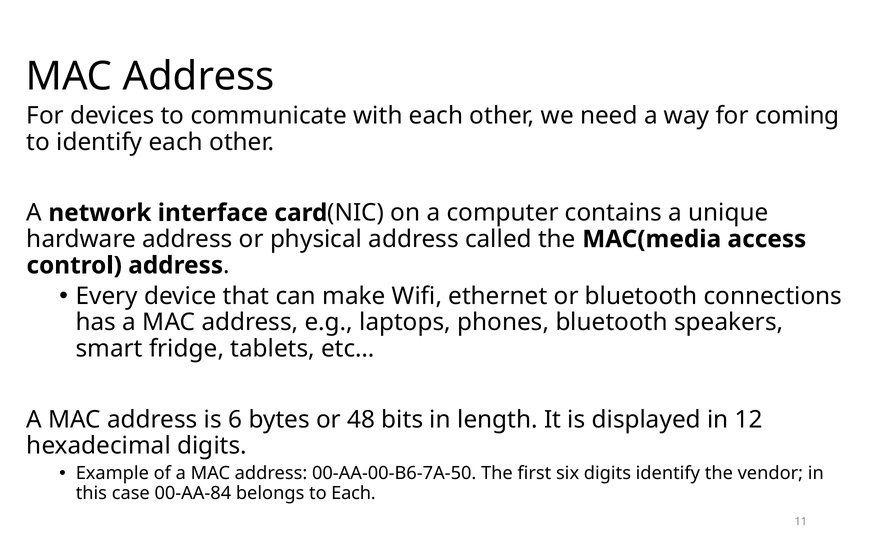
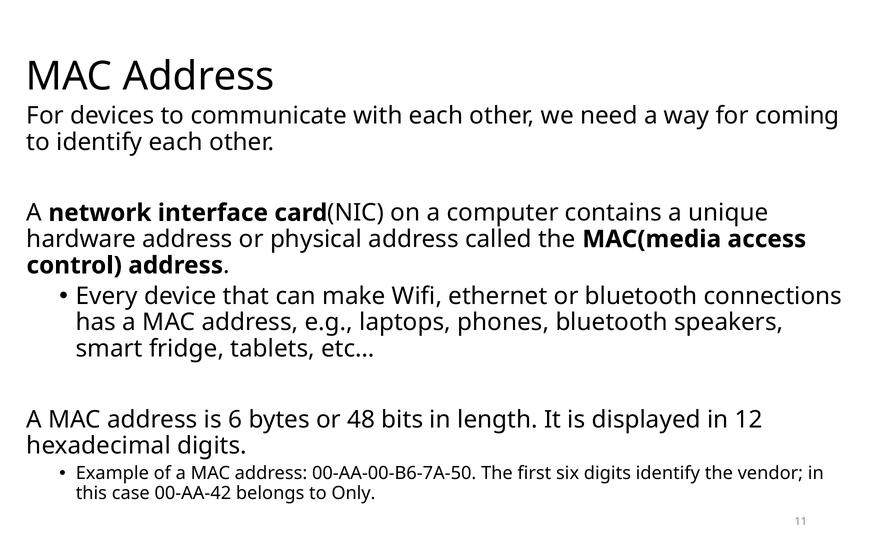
00-AA-84: 00-AA-84 -> 00-AA-42
to Each: Each -> Only
